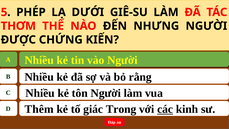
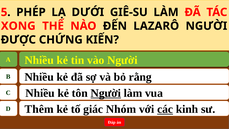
THƠM: THƠM -> XONG
NHƯNG: NHƯNG -> LAZARÔ
Người at (106, 93) underline: none -> present
Trong: Trong -> Nhóm
